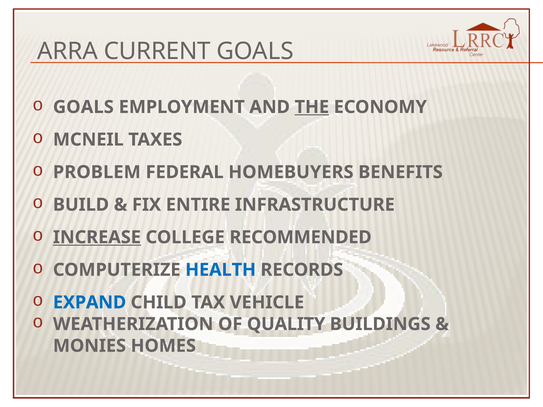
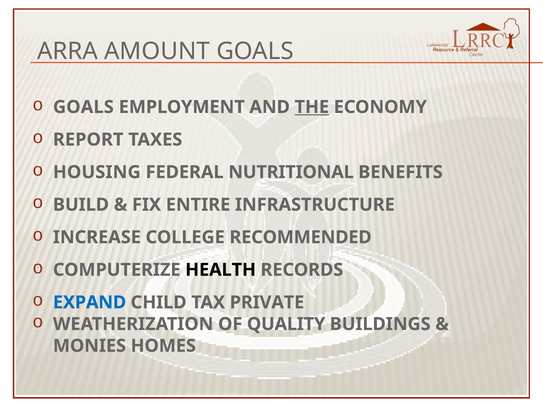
CURRENT: CURRENT -> AMOUNT
MCNEIL: MCNEIL -> REPORT
PROBLEM: PROBLEM -> HOUSING
HOMEBUYERS: HOMEBUYERS -> NUTRITIONAL
INCREASE underline: present -> none
HEALTH colour: blue -> black
VEHICLE: VEHICLE -> PRIVATE
